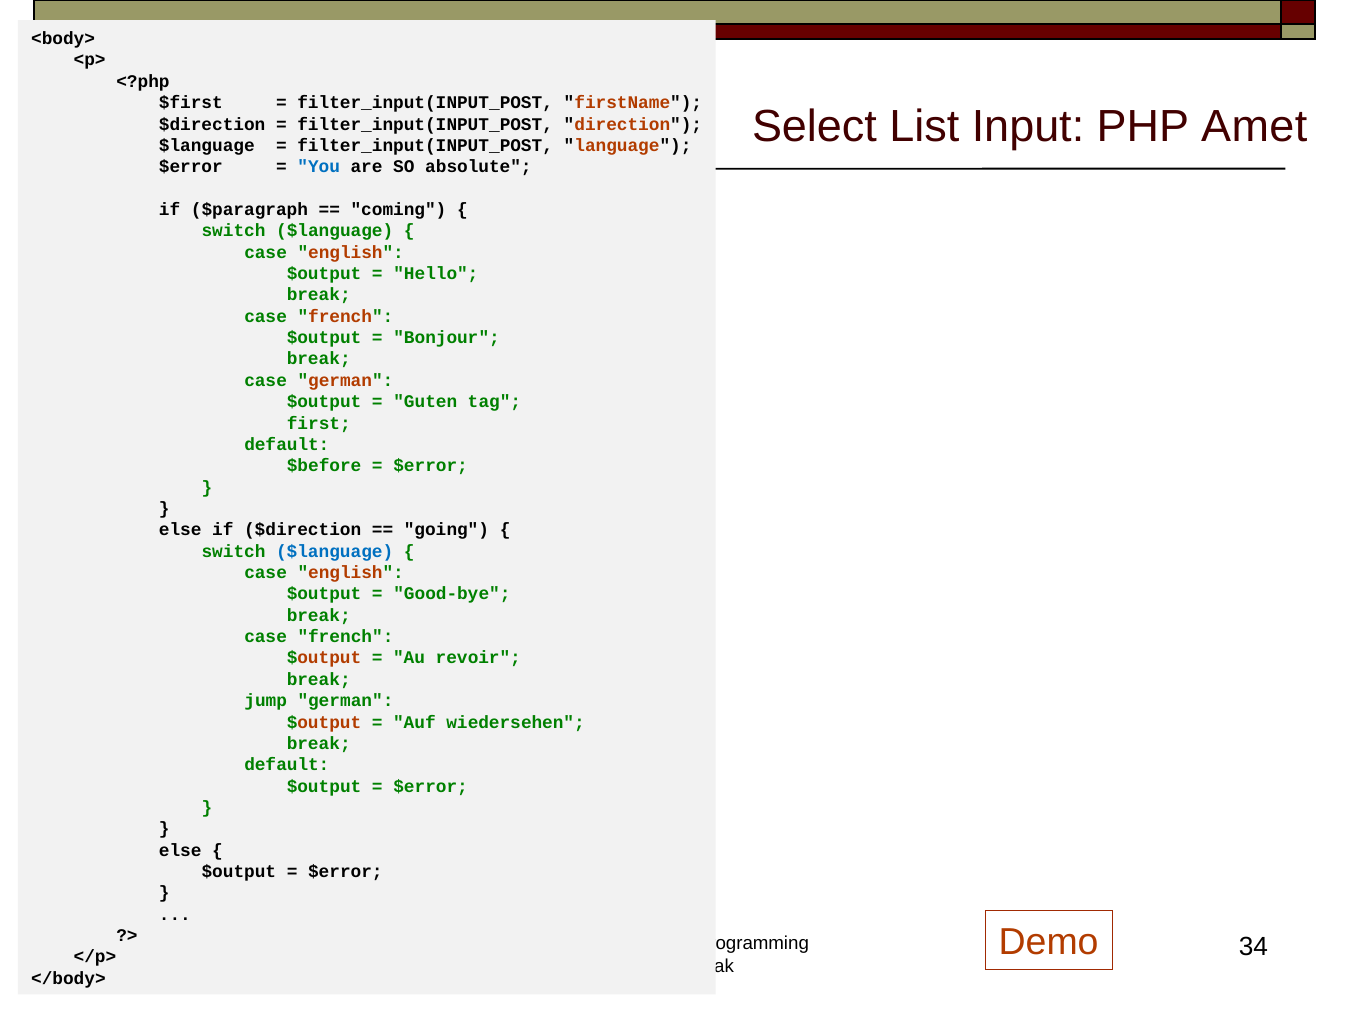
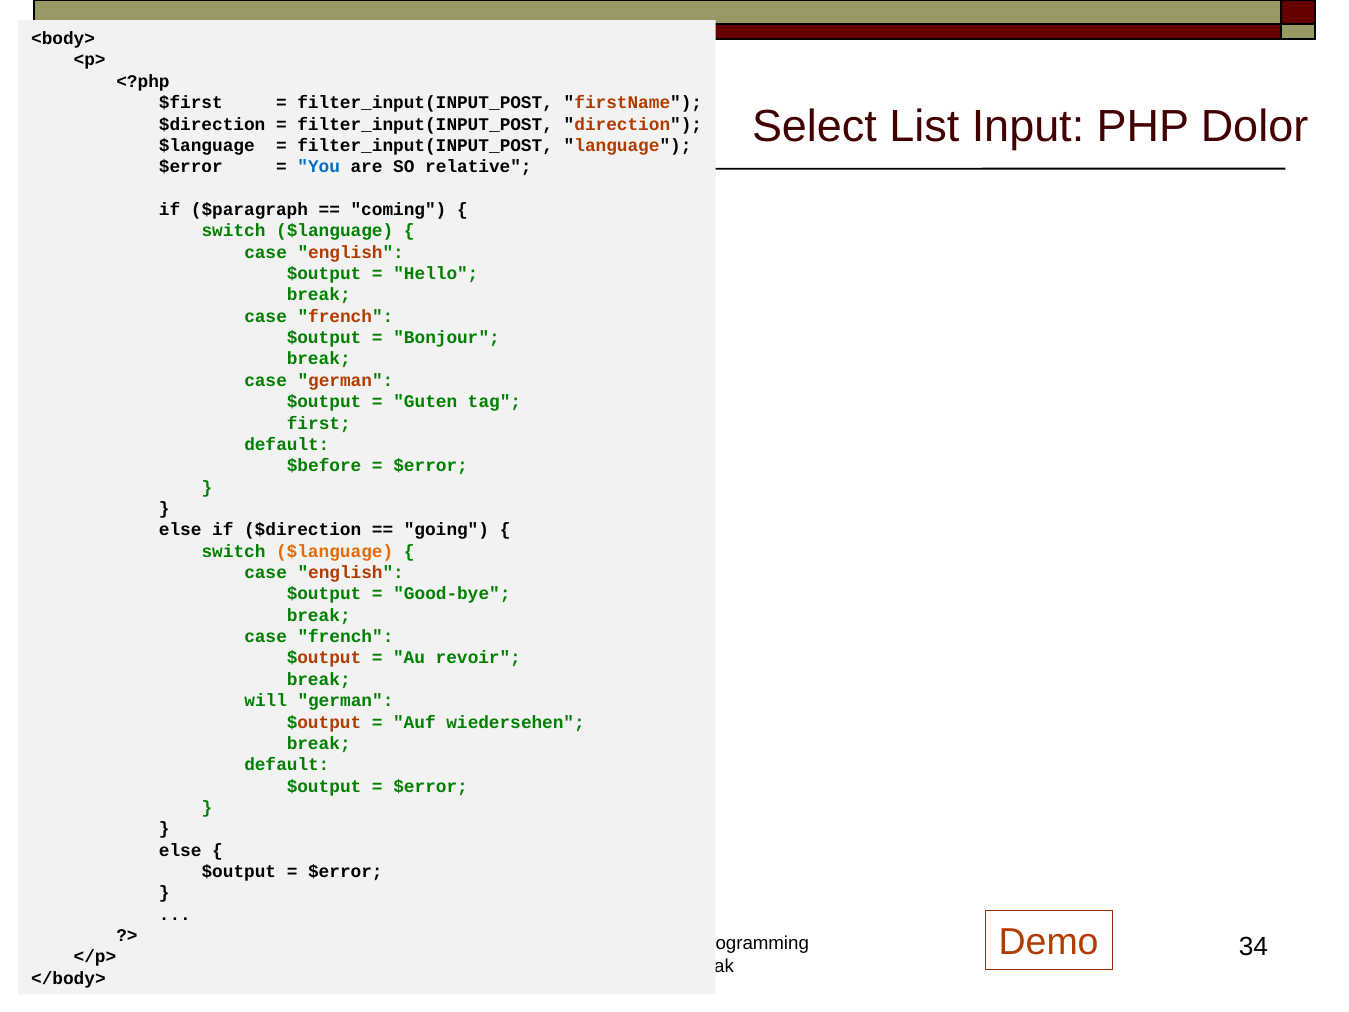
Amet: Amet -> Dolor
absolute: absolute -> relative
$language at (335, 551) colour: blue -> orange
jump: jump -> will
